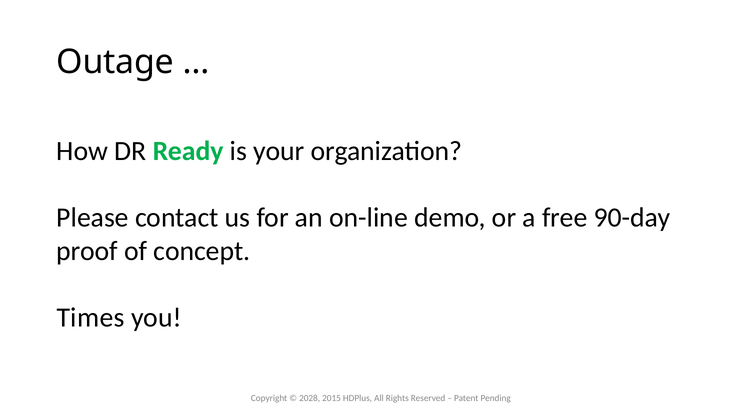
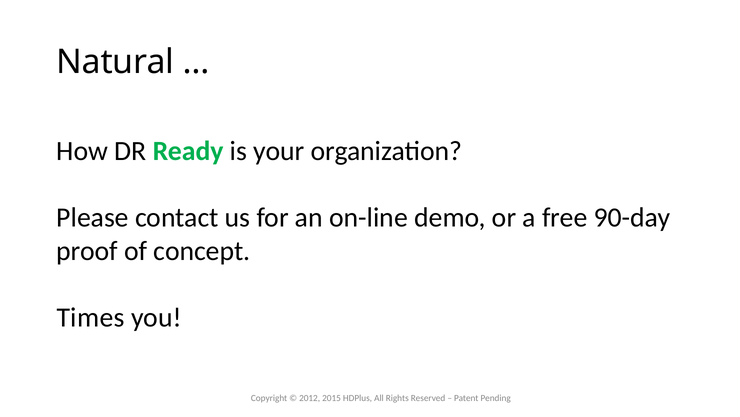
Outage: Outage -> Natural
2028: 2028 -> 2012
